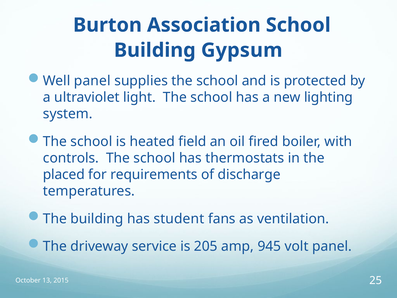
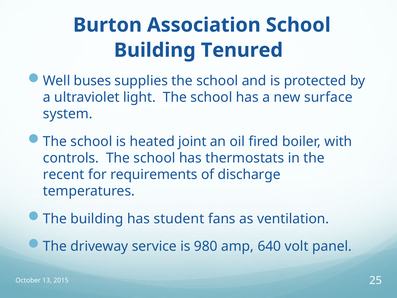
Gypsum: Gypsum -> Tenured
Well panel: panel -> buses
lighting: lighting -> surface
field: field -> joint
placed: placed -> recent
205: 205 -> 980
945: 945 -> 640
